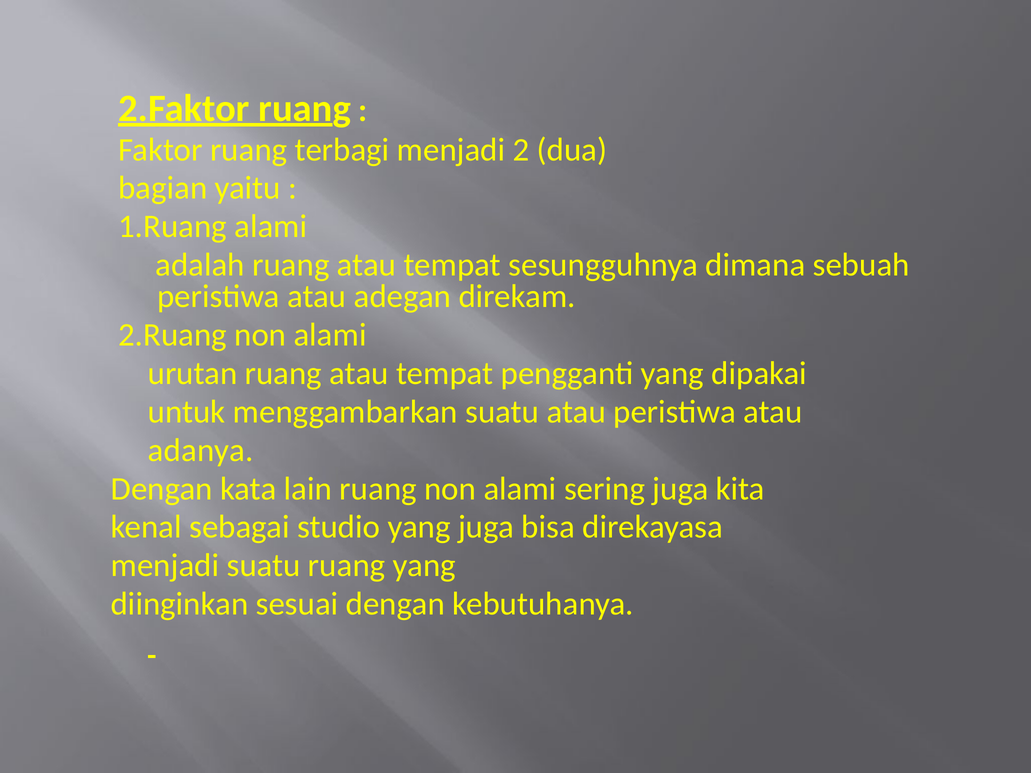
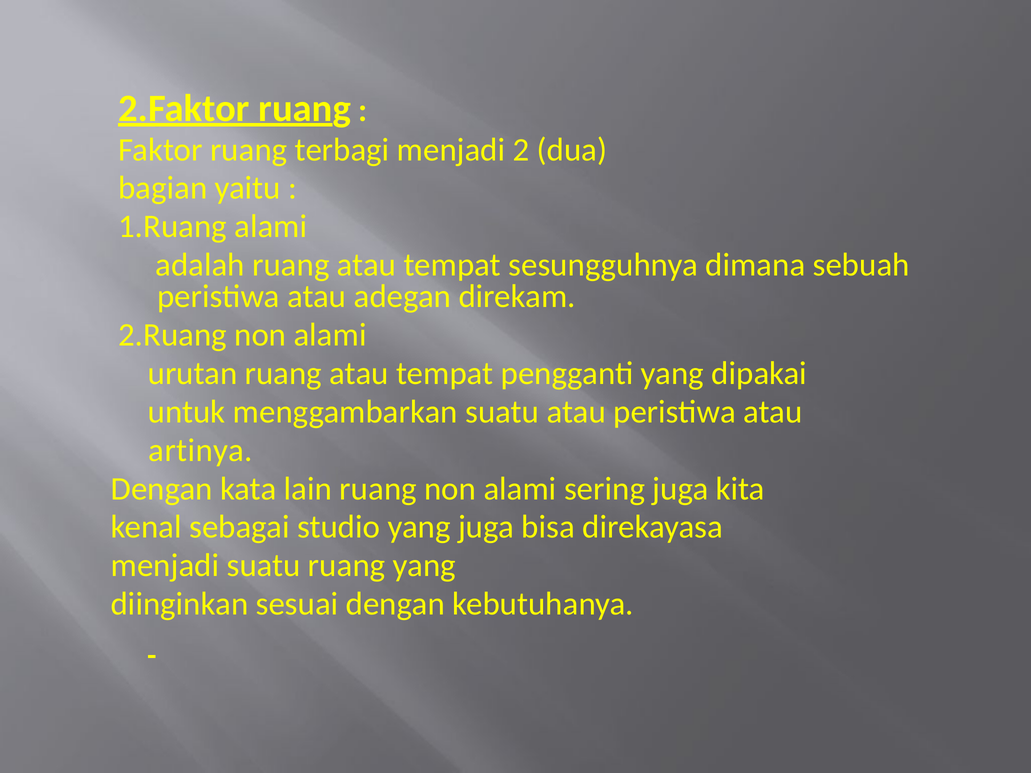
adanya: adanya -> artinya
